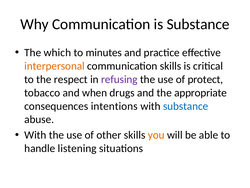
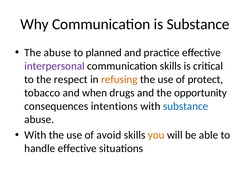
The which: which -> abuse
minutes: minutes -> planned
interpersonal colour: orange -> purple
refusing colour: purple -> orange
appropriate: appropriate -> opportunity
other: other -> avoid
handle listening: listening -> effective
